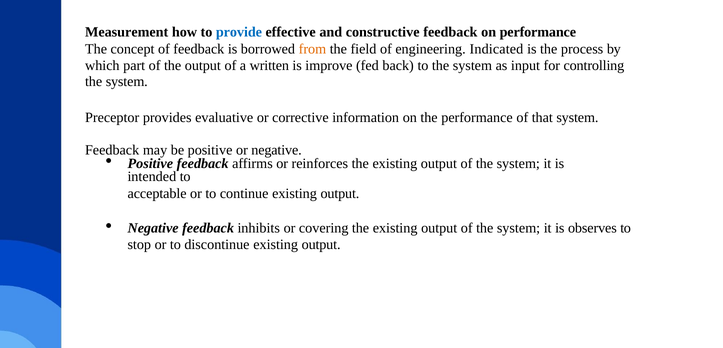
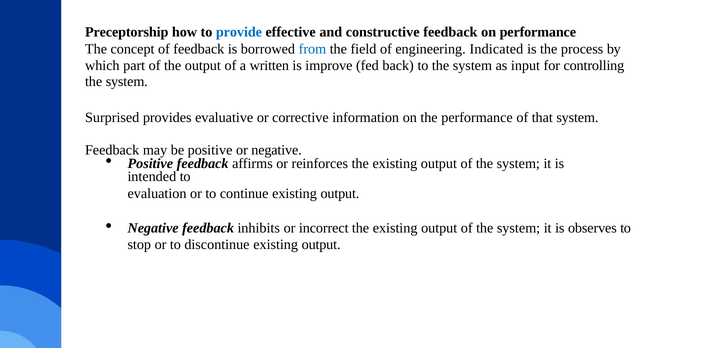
Measurement: Measurement -> Preceptorship
from colour: orange -> blue
Preceptor: Preceptor -> Surprised
acceptable: acceptable -> evaluation
covering: covering -> incorrect
